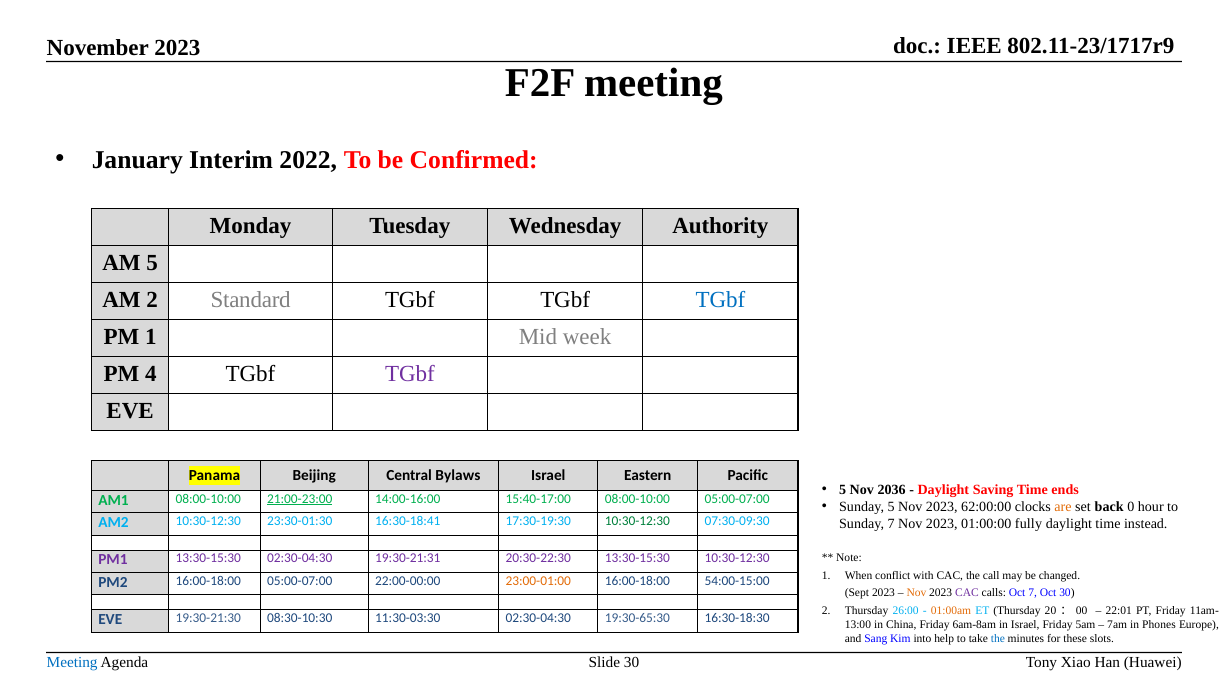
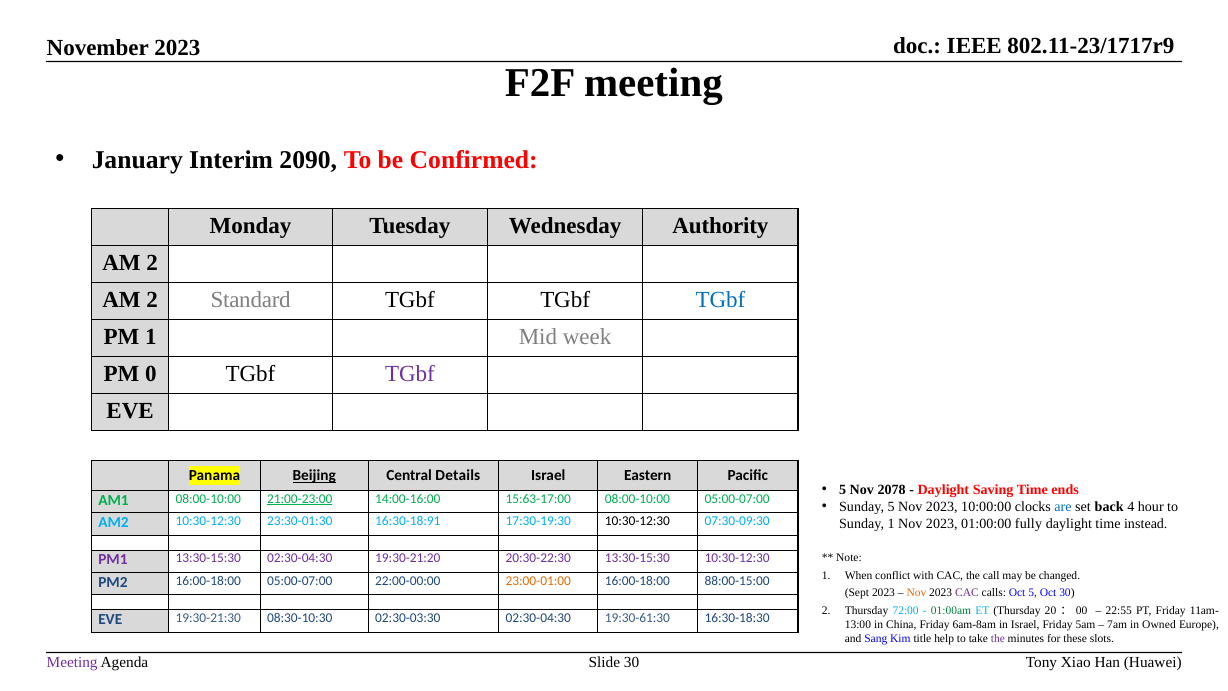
2022: 2022 -> 2090
5 at (152, 263): 5 -> 2
4: 4 -> 0
Beijing underline: none -> present
Bylaws: Bylaws -> Details
2036: 2036 -> 2078
15:40-17:00: 15:40-17:00 -> 15:63-17:00
62:00:00: 62:00:00 -> 10:00:00
are colour: orange -> blue
0: 0 -> 4
16:30-18:41: 16:30-18:41 -> 16:30-18:91
10:30-12:30 at (637, 521) colour: green -> black
Sunday 7: 7 -> 1
19:30-21:31: 19:30-21:31 -> 19:30-21:20
54:00-15:00: 54:00-15:00 -> 88:00-15:00
Oct 7: 7 -> 5
26:00: 26:00 -> 72:00
01:00am colour: orange -> green
22:01: 22:01 -> 22:55
11:30-03:30: 11:30-03:30 -> 02:30-03:30
19:30-65:30: 19:30-65:30 -> 19:30-61:30
Phones: Phones -> Owned
into: into -> title
the at (998, 638) colour: blue -> purple
Meeting at (72, 662) colour: blue -> purple
